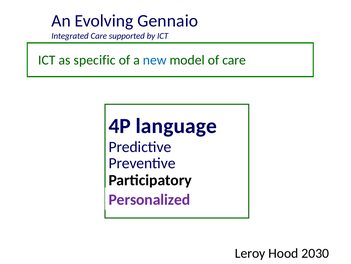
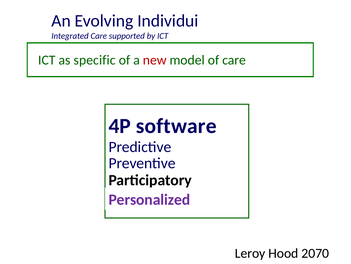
Gennaio: Gennaio -> Individui
new colour: blue -> red
language: language -> software
2030: 2030 -> 2070
